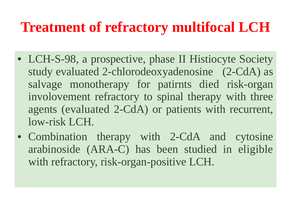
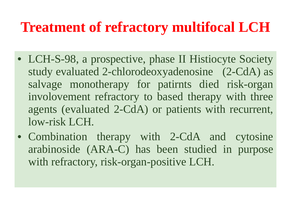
spinal: spinal -> based
eligible: eligible -> purpose
